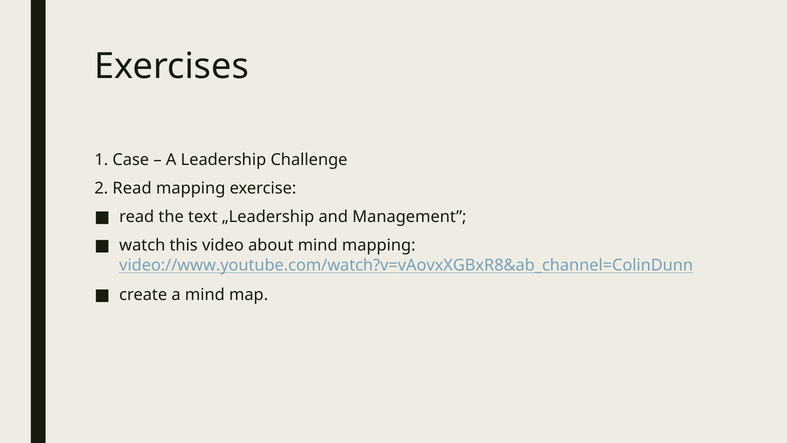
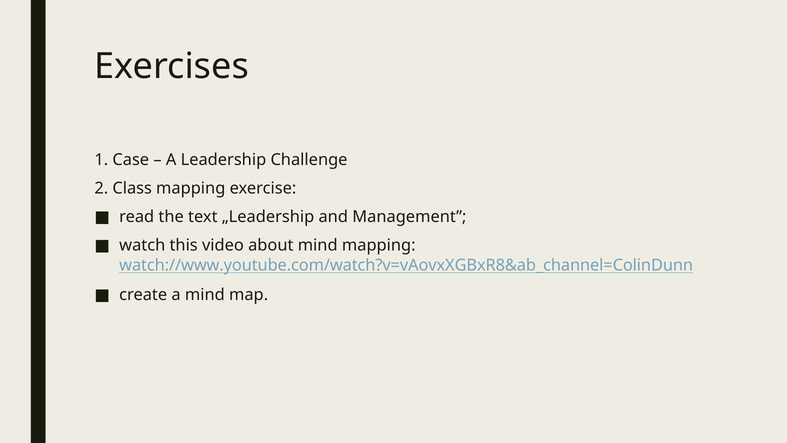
2 Read: Read -> Class
video://www.youtube.com/watch?v=vAovxXGBxR8&ab_channel=ColinDunn: video://www.youtube.com/watch?v=vAovxXGBxR8&ab_channel=ColinDunn -> watch://www.youtube.com/watch?v=vAovxXGBxR8&ab_channel=ColinDunn
